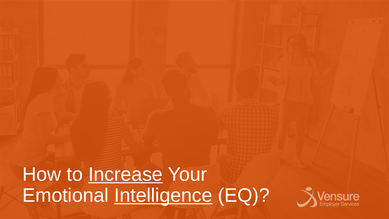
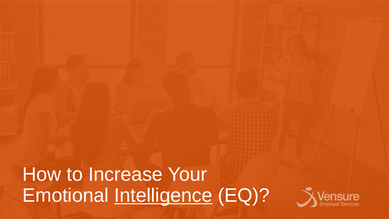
Increase underline: present -> none
